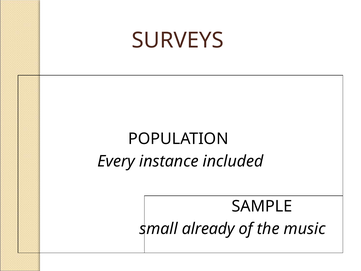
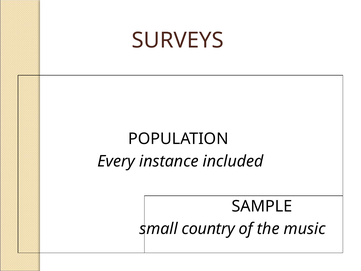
already: already -> country
